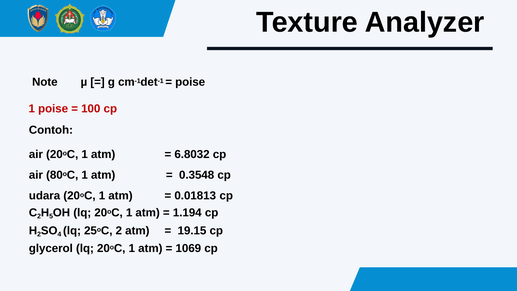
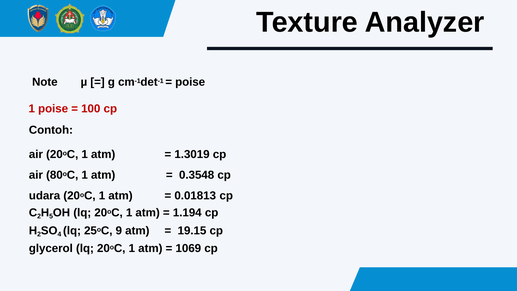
6.8032: 6.8032 -> 1.3019
2 at (119, 230): 2 -> 9
